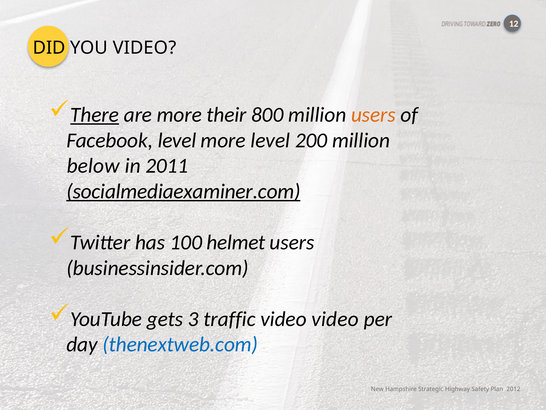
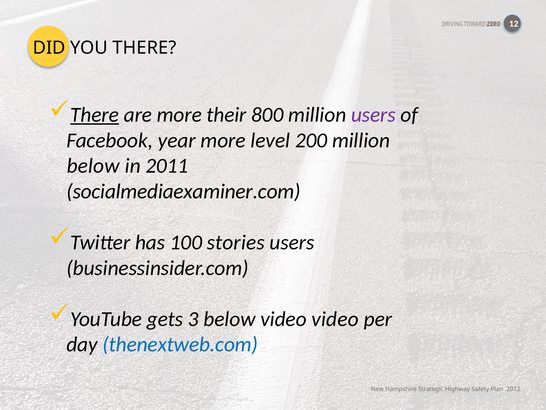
YOU VIDEO: VIDEO -> THERE
users at (373, 115) colour: orange -> purple
Facebook level: level -> year
socialmediaexaminer.com underline: present -> none
helmet: helmet -> stories
3 traffic: traffic -> below
